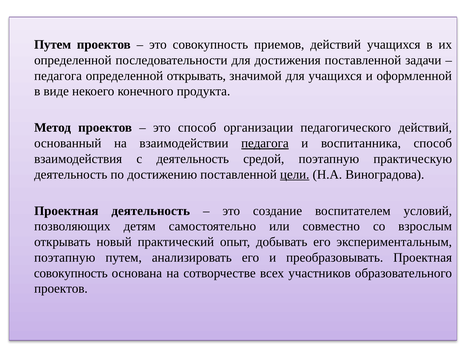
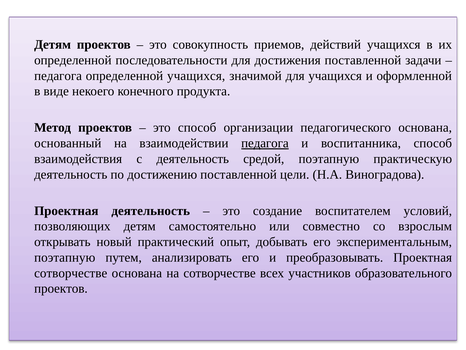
Путем at (53, 45): Путем -> Детям
определенной открывать: открывать -> учащихся
педагогического действий: действий -> основана
цели underline: present -> none
совокупность at (71, 273): совокупность -> сотворчестве
